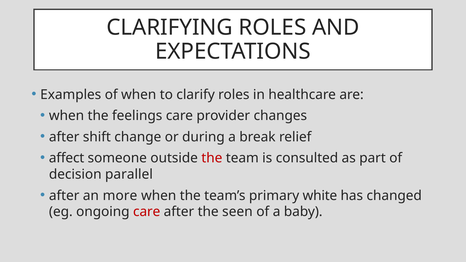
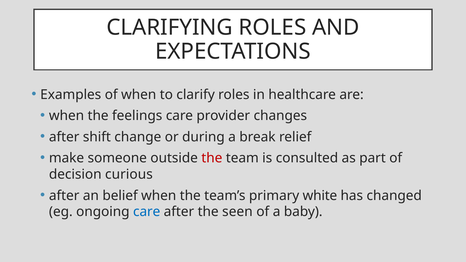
affect: affect -> make
parallel: parallel -> curious
more: more -> belief
care at (147, 212) colour: red -> blue
